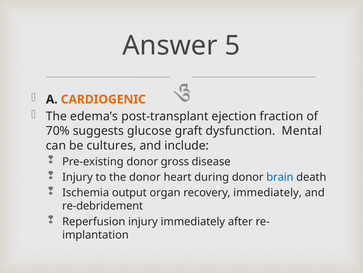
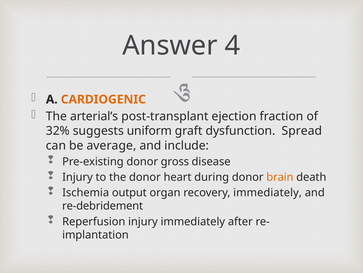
5: 5 -> 4
edema’s: edema’s -> arterial’s
70%: 70% -> 32%
glucose: glucose -> uniform
Mental: Mental -> Spread
cultures: cultures -> average
brain colour: blue -> orange
